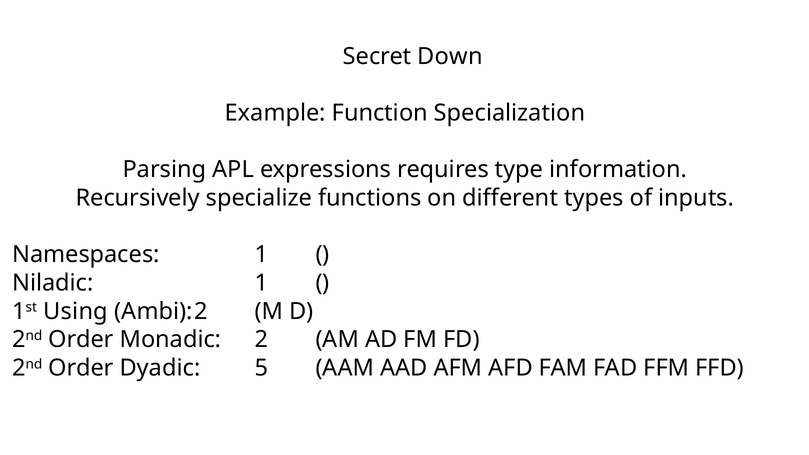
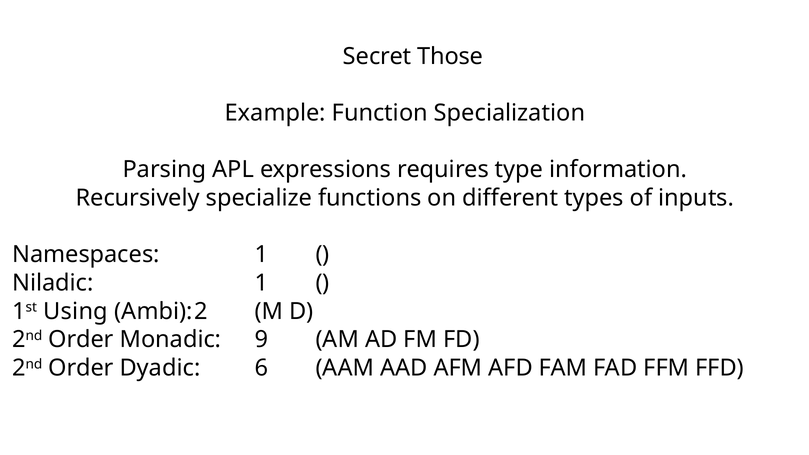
Down: Down -> Those
2: 2 -> 9
5: 5 -> 6
